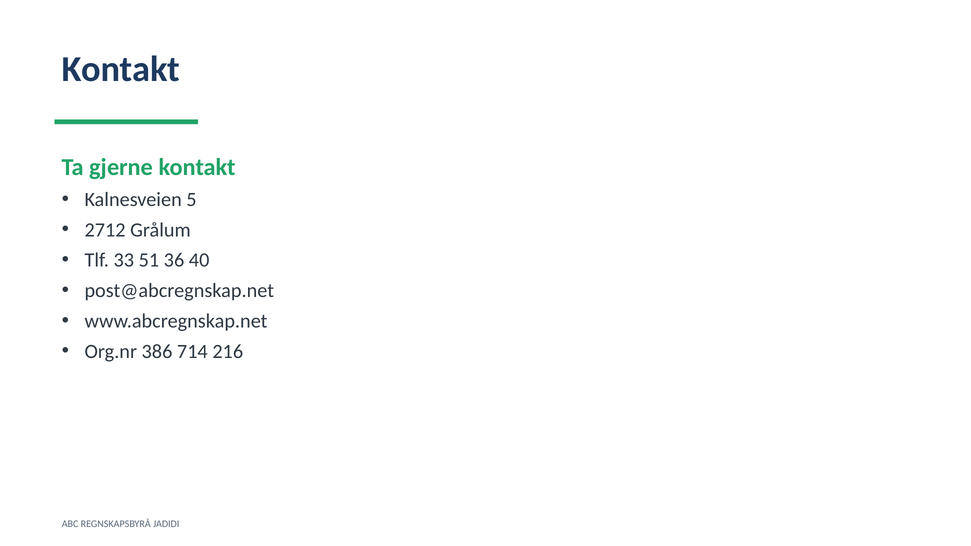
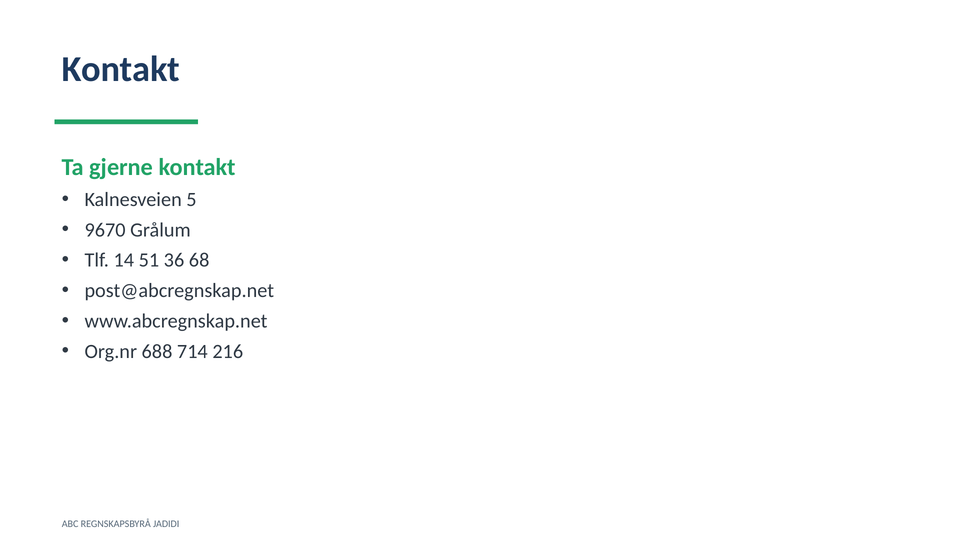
2712: 2712 -> 9670
33: 33 -> 14
40: 40 -> 68
386: 386 -> 688
